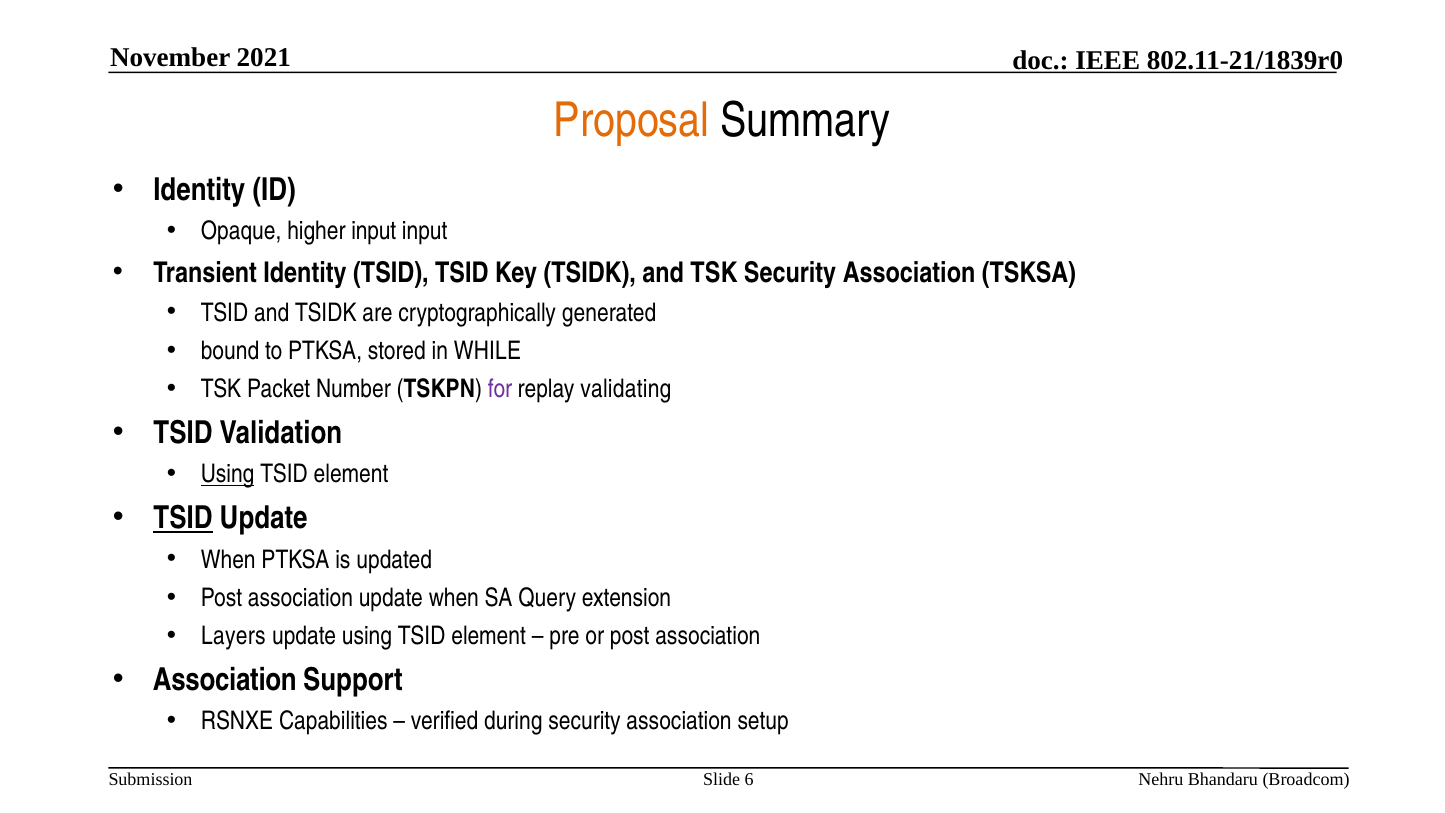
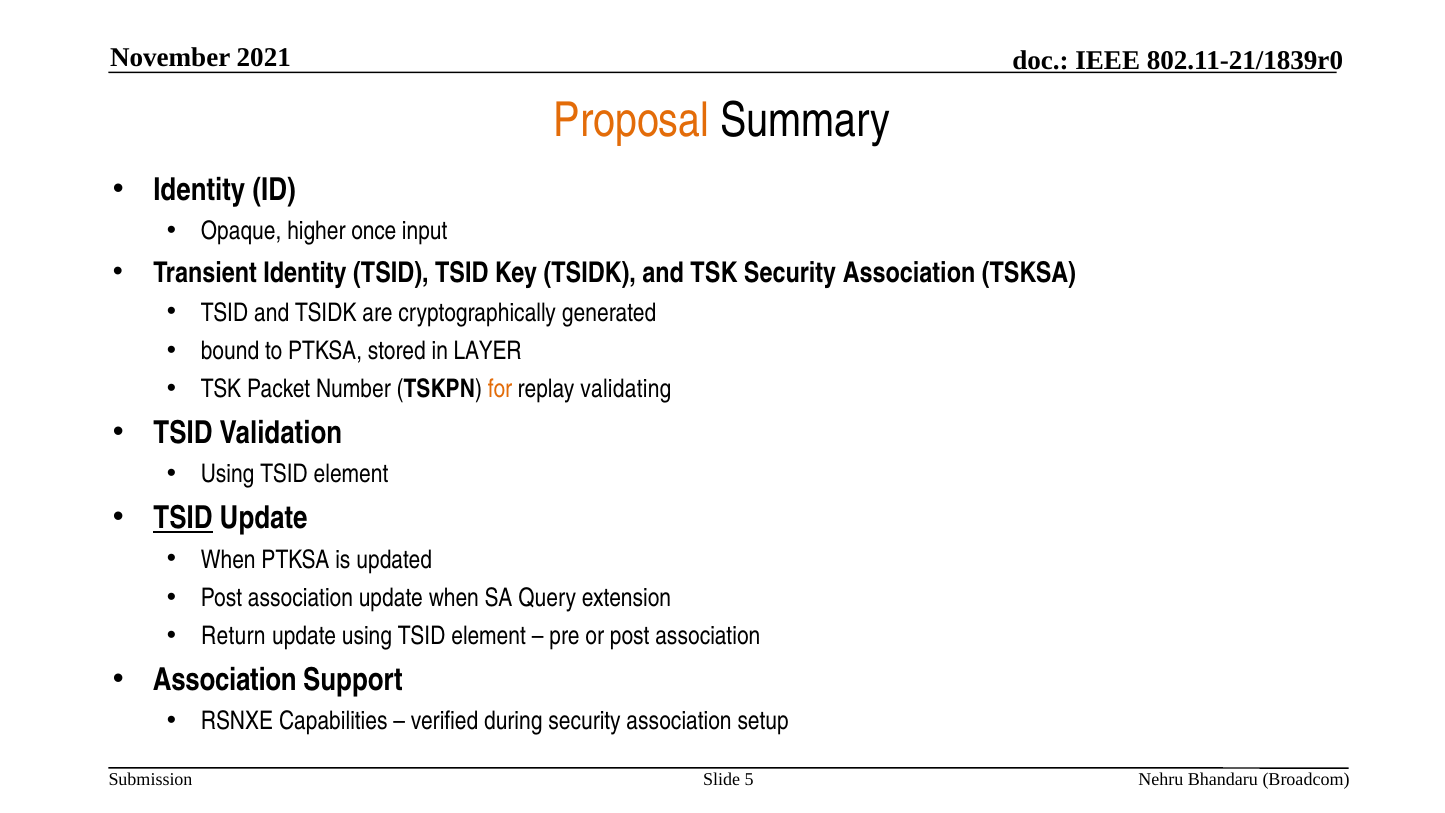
higher input: input -> once
WHILE: WHILE -> LAYER
for colour: purple -> orange
Using at (228, 474) underline: present -> none
Layers: Layers -> Return
6: 6 -> 5
